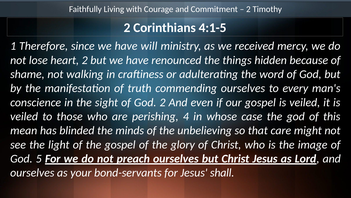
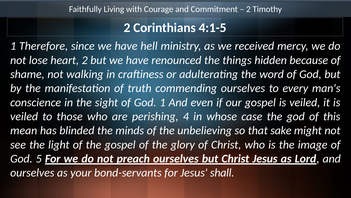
will: will -> hell
God 2: 2 -> 1
care: care -> sake
